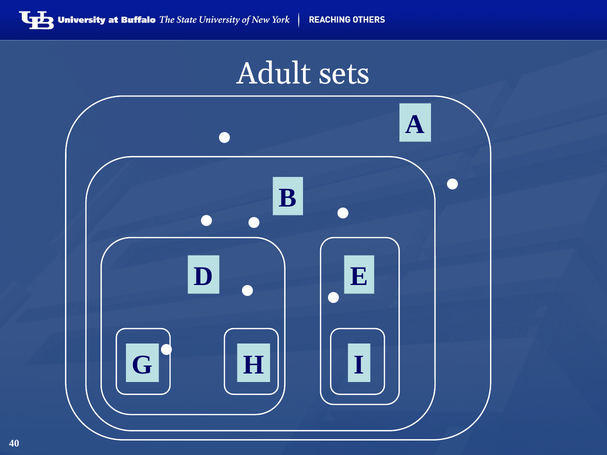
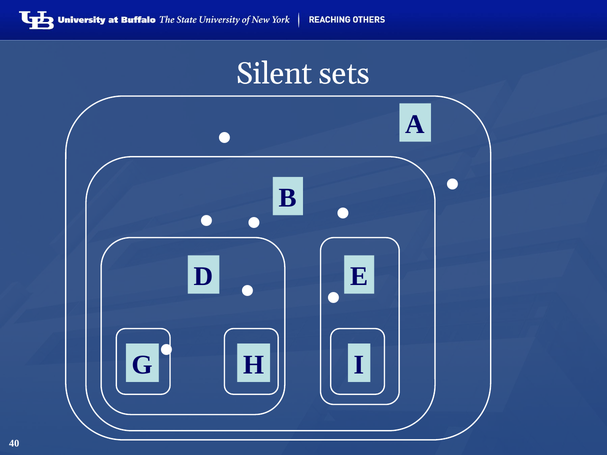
Adult: Adult -> Silent
